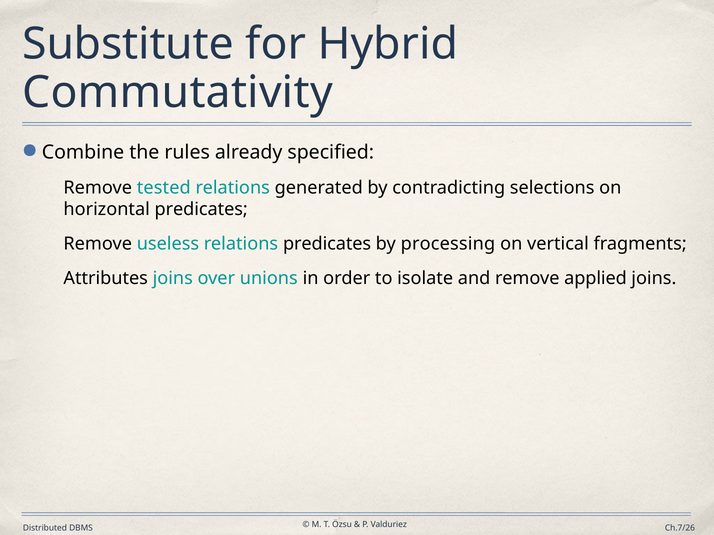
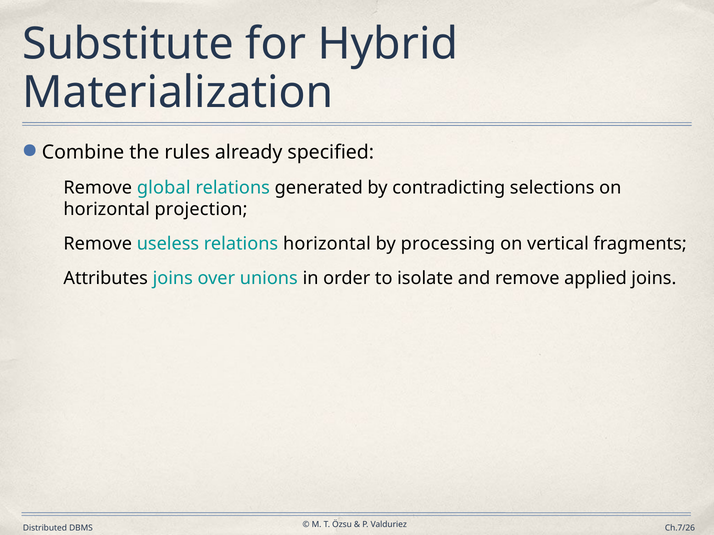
Commutativity: Commutativity -> Materialization
tested: tested -> global
horizontal predicates: predicates -> projection
relations predicates: predicates -> horizontal
